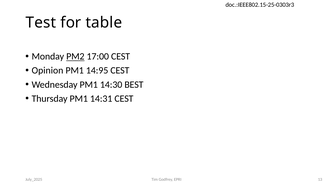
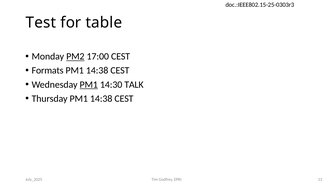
Opinion: Opinion -> Formats
14:95 at (97, 70): 14:95 -> 14:38
PM1 at (89, 84) underline: none -> present
BEST: BEST -> TALK
Thursday PM1 14:31: 14:31 -> 14:38
